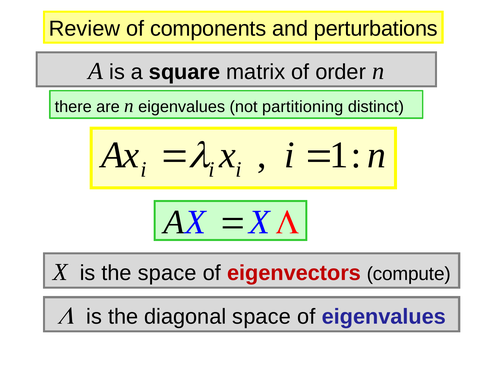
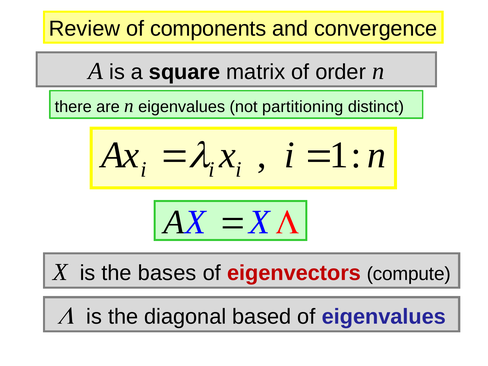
perturbations: perturbations -> convergence
the space: space -> bases
diagonal space: space -> based
